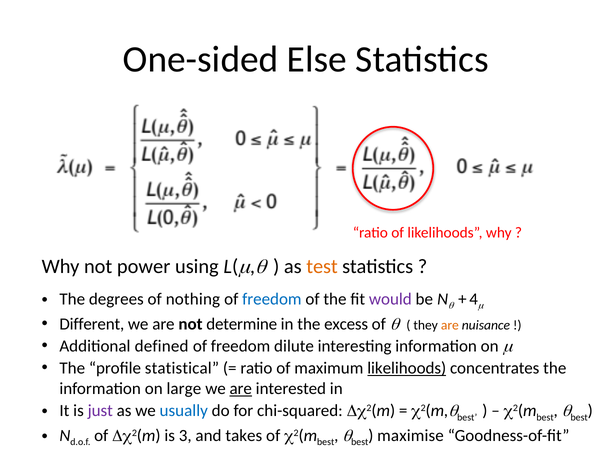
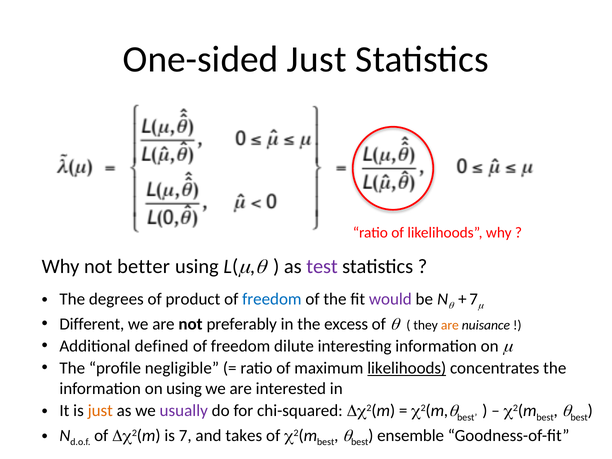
One-sided Else: Else -> Just
power: power -> better
test colour: orange -> purple
nothing: nothing -> product
4 at (474, 299): 4 -> 7
determine: determine -> preferably
statistical: statistical -> negligible
on large: large -> using
are at (241, 389) underline: present -> none
just at (100, 411) colour: purple -> orange
usually colour: blue -> purple
is 3: 3 -> 7
maximise: maximise -> ensemble
